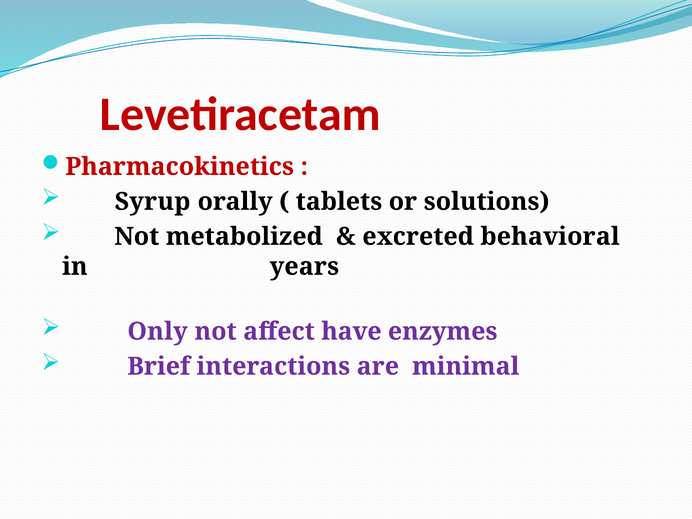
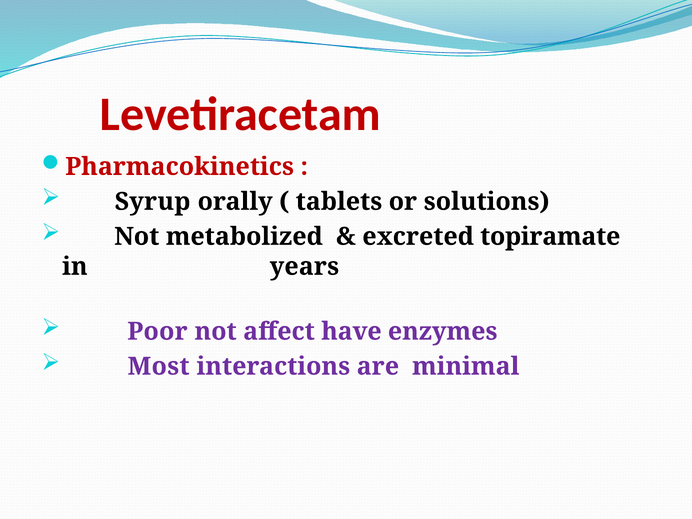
behavioral: behavioral -> topiramate
Only: Only -> Poor
Brief: Brief -> Most
